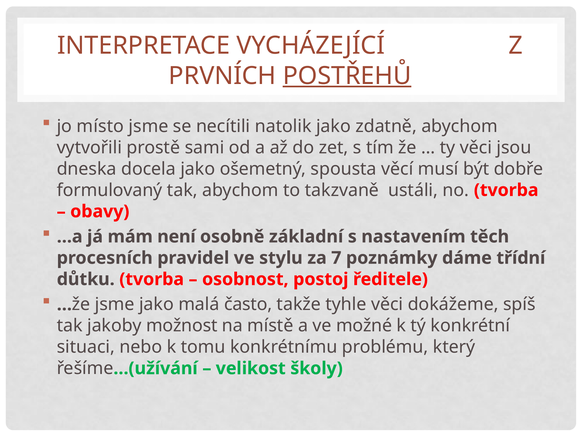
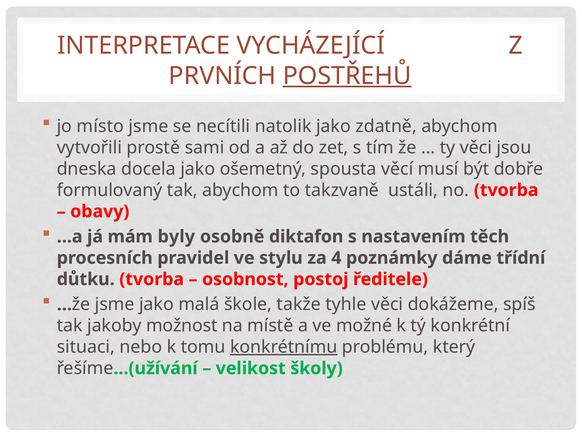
není: není -> byly
základní: základní -> diktafon
7: 7 -> 4
často: často -> škole
konkrétnímu underline: none -> present
